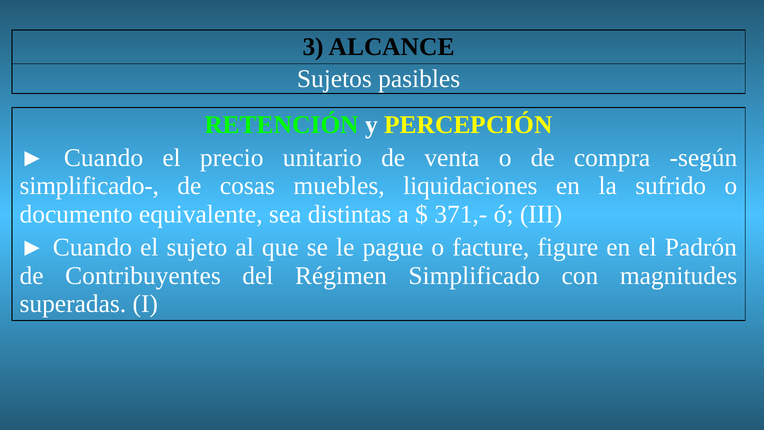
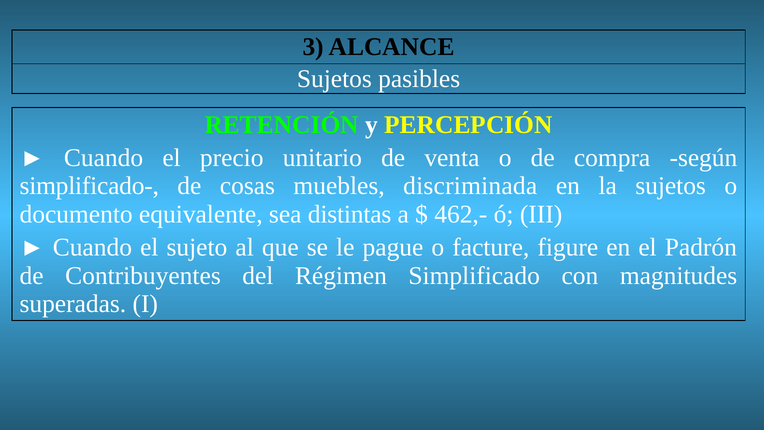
liquidaciones: liquidaciones -> discriminada
la sufrido: sufrido -> sujetos
371,-: 371,- -> 462,-
